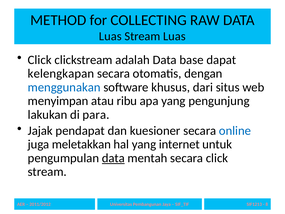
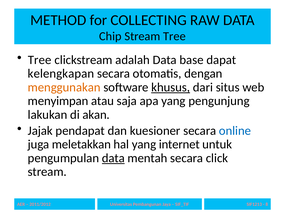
Luas at (110, 36): Luas -> Chip
Stream Luas: Luas -> Tree
Click at (40, 60): Click -> Tree
menggunakan colour: blue -> orange
khusus underline: none -> present
ribu: ribu -> saja
para: para -> akan
